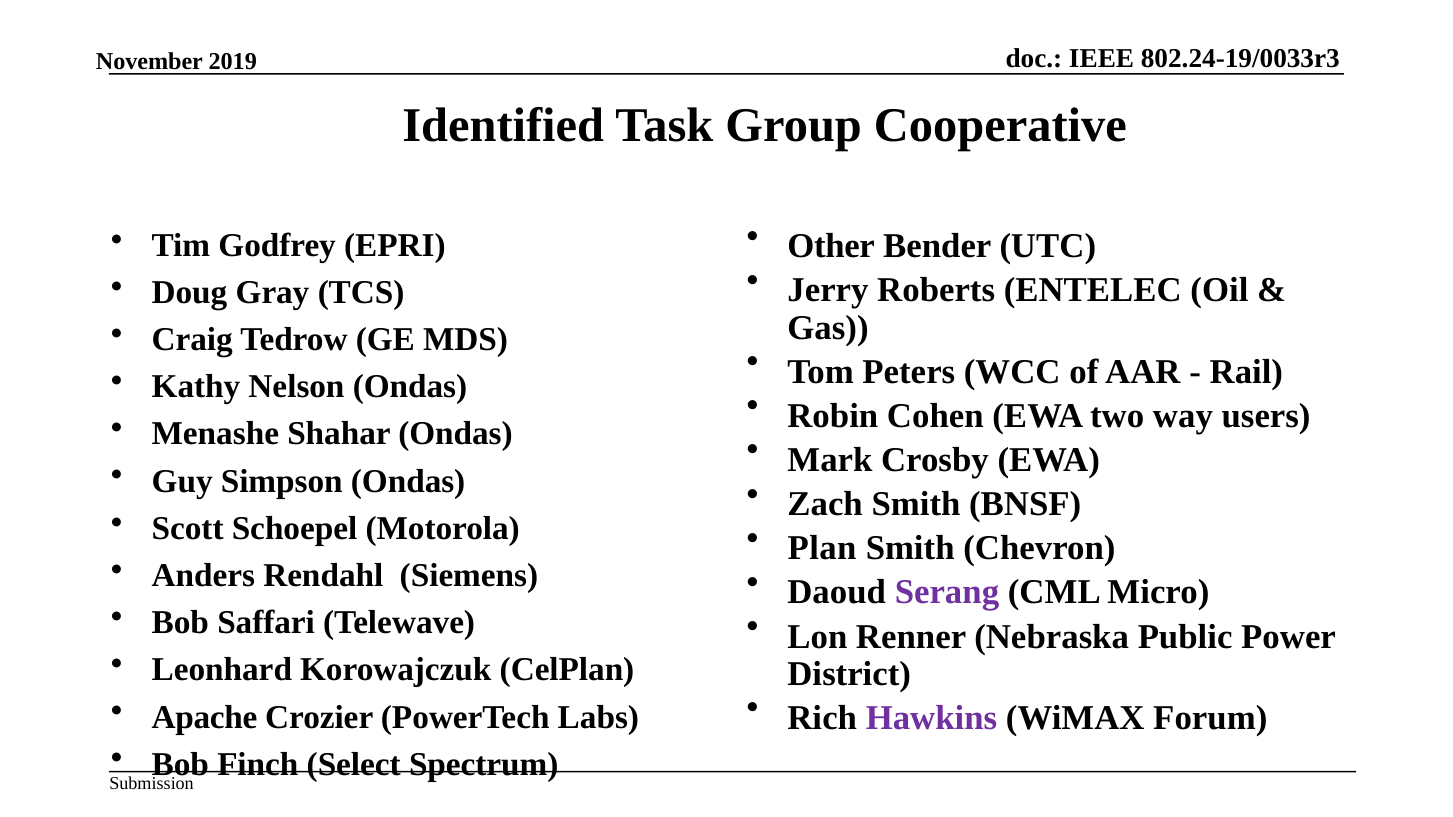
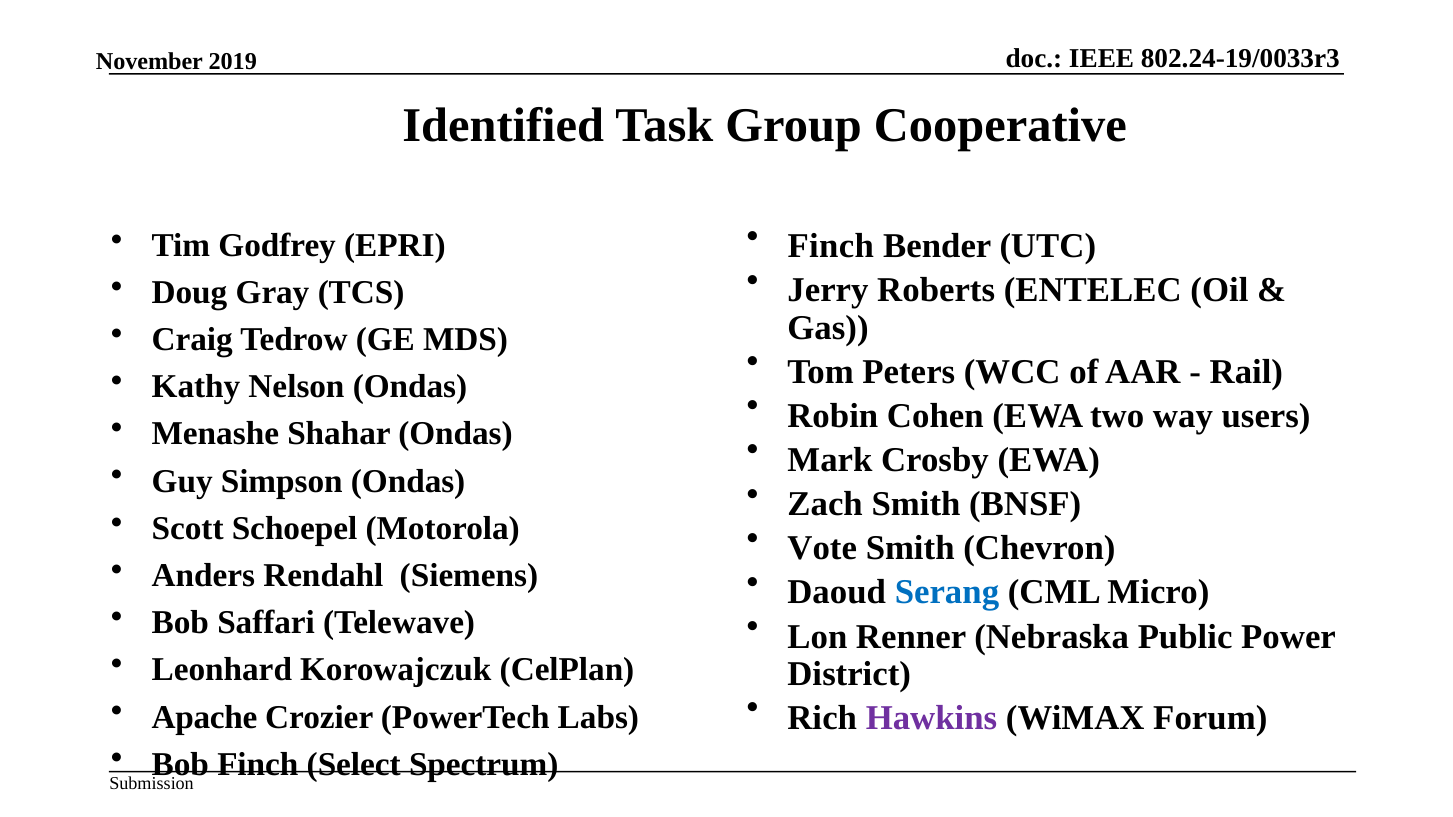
Other at (831, 246): Other -> Finch
Plan: Plan -> Vote
Serang colour: purple -> blue
